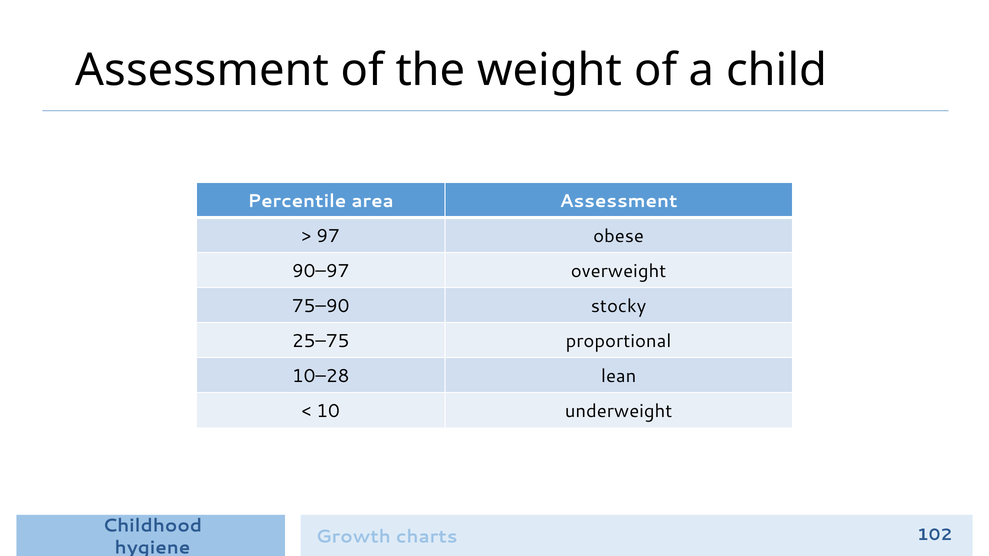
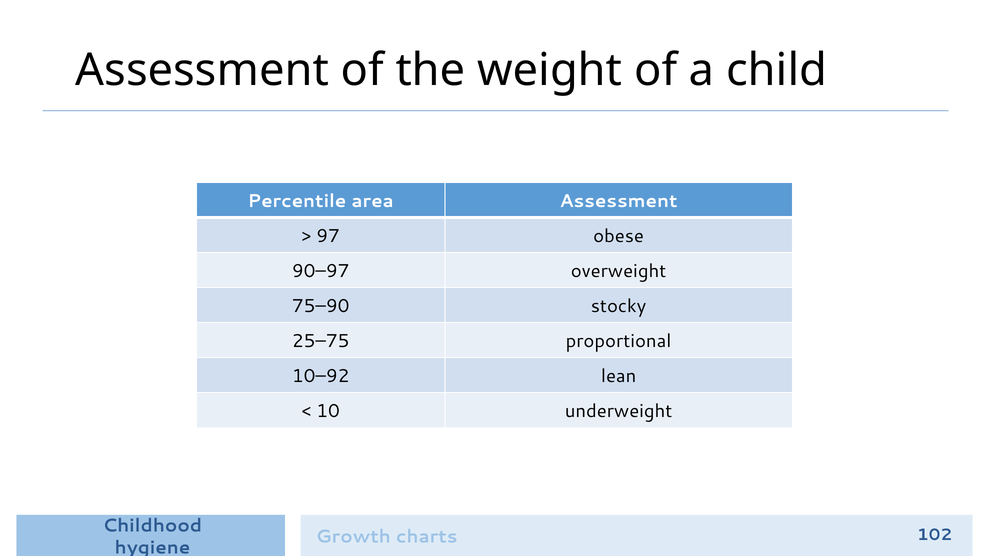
10–28: 10–28 -> 10–92
